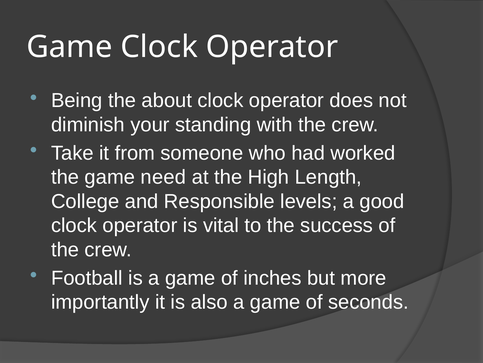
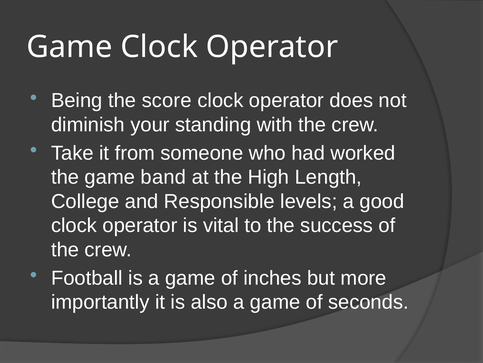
about: about -> score
need: need -> band
